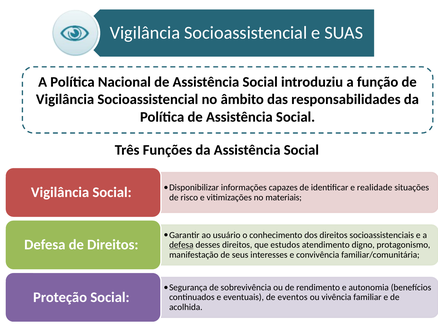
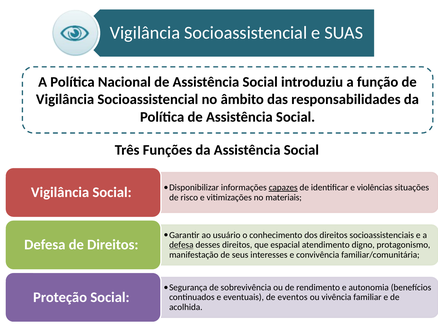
capazes underline: none -> present
realidade: realidade -> violências
estudos: estudos -> espacial
